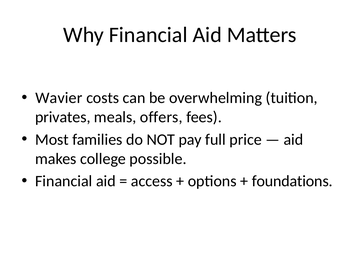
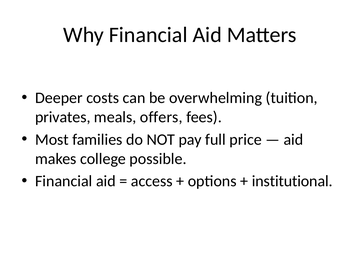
Wavier: Wavier -> Deeper
foundations: foundations -> institutional
